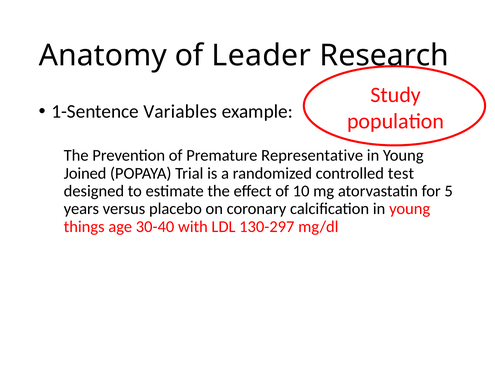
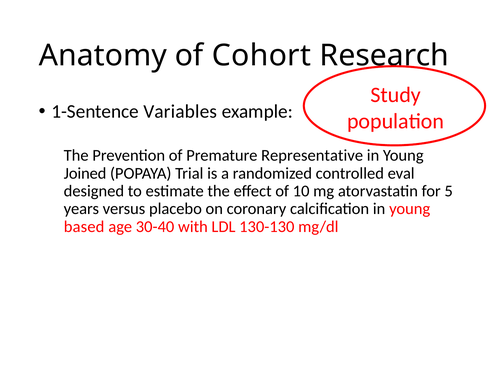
Leader: Leader -> Cohort
test: test -> eval
things: things -> based
130-297: 130-297 -> 130-130
